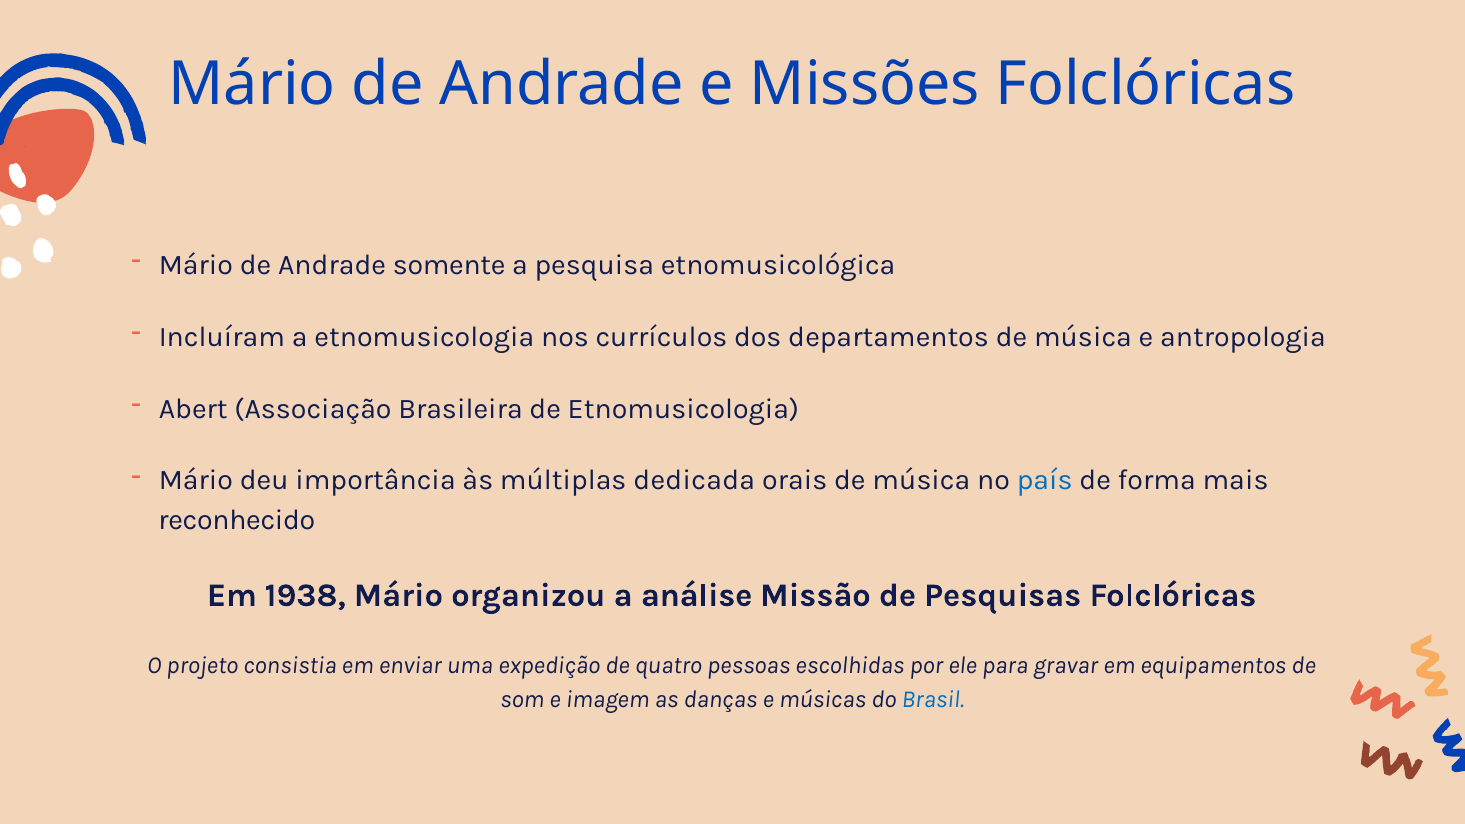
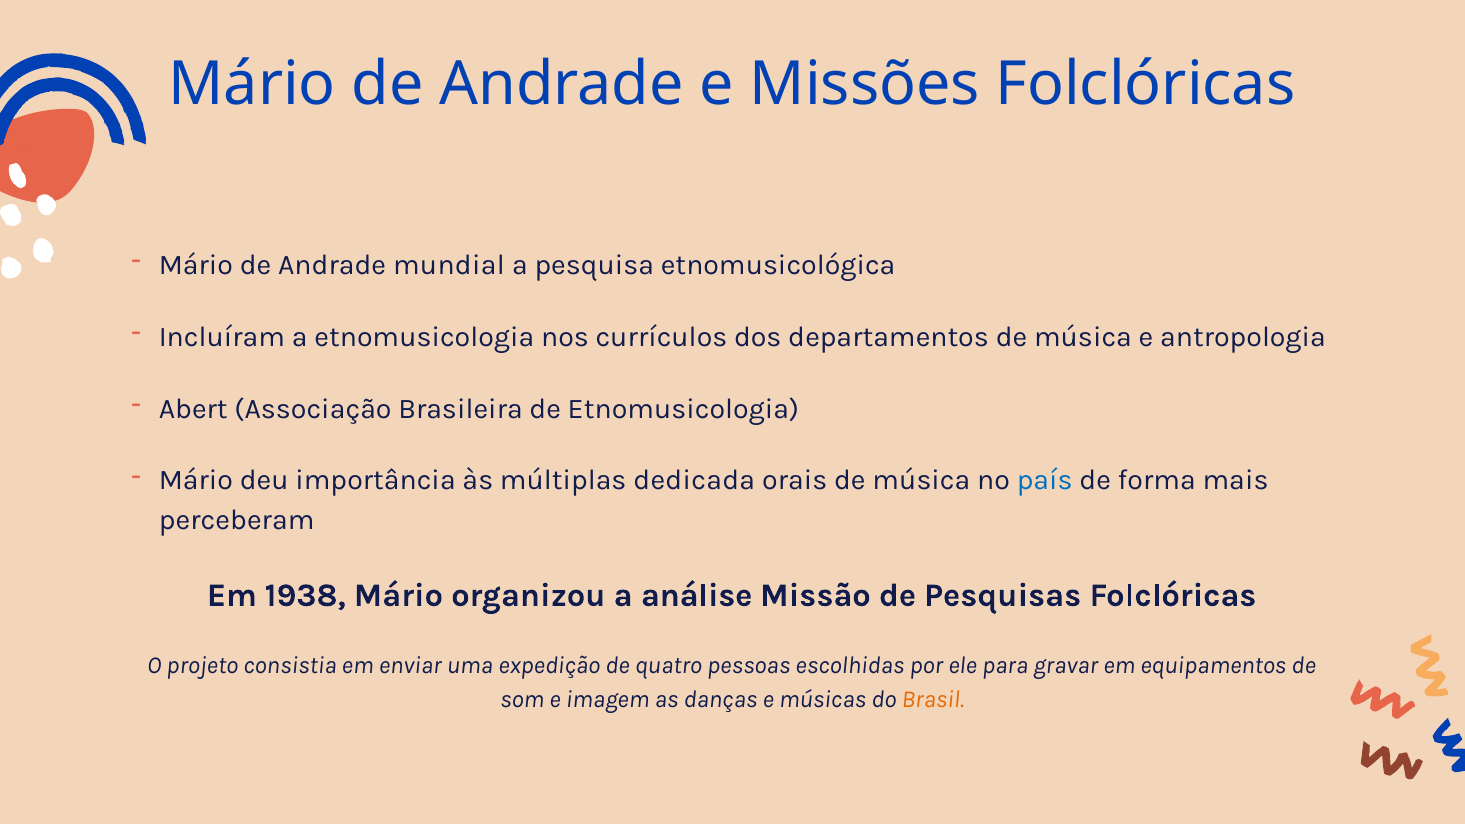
somente: somente -> mundial
reconhecido: reconhecido -> perceberam
Brasil colour: blue -> orange
